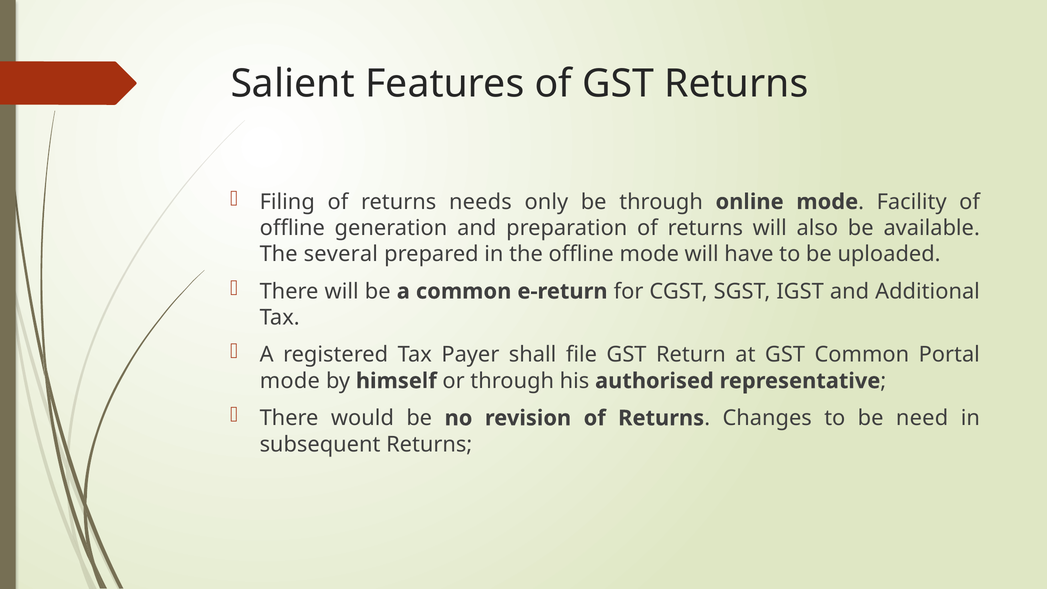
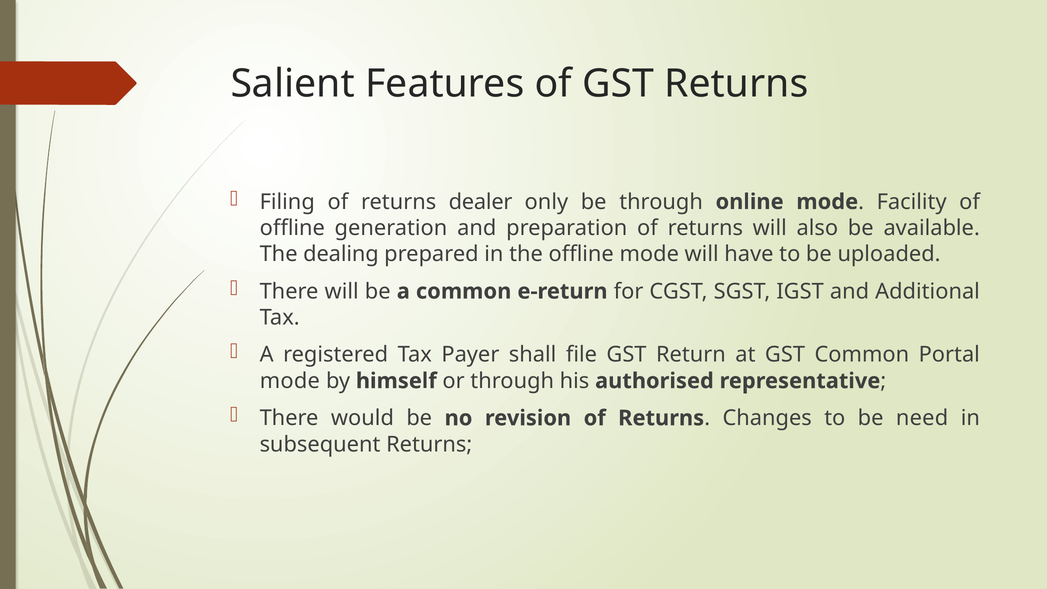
needs: needs -> dealer
several: several -> dealing
